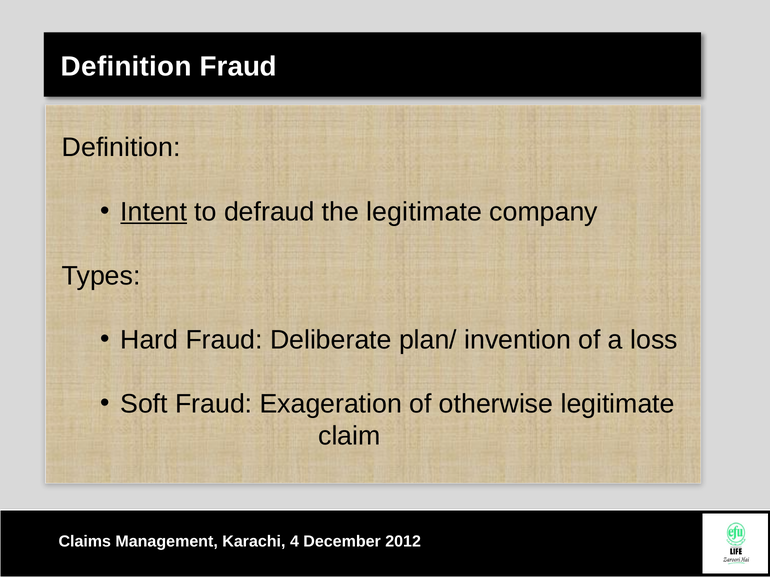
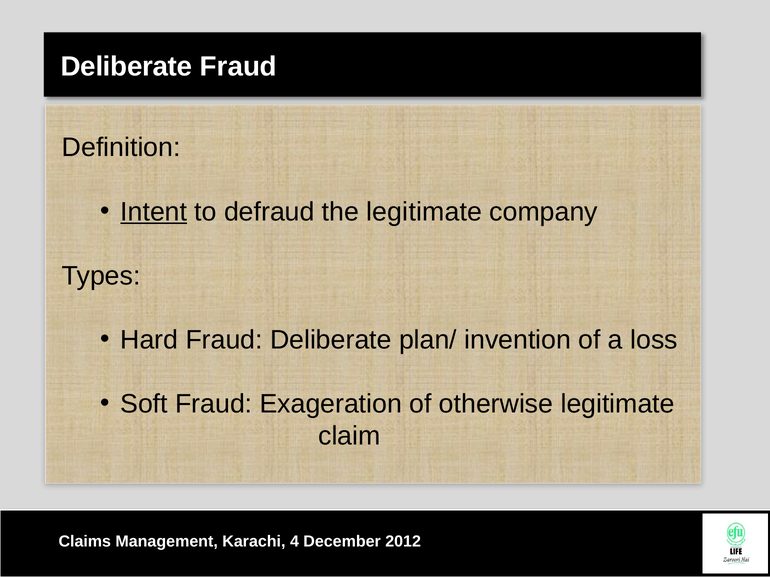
Definition at (126, 67): Definition -> Deliberate
